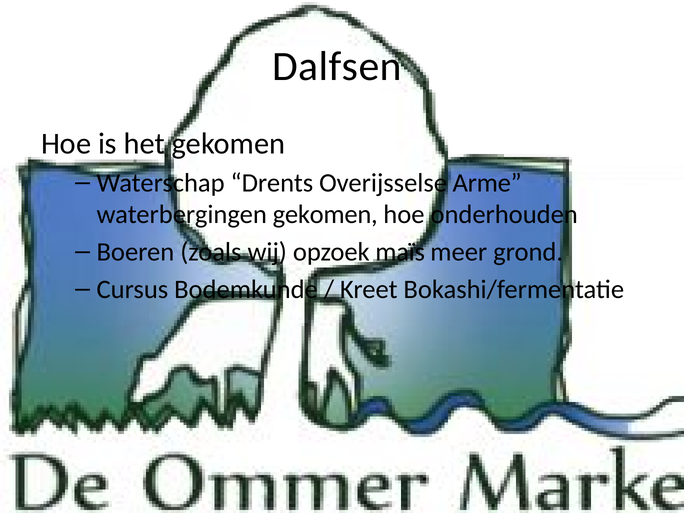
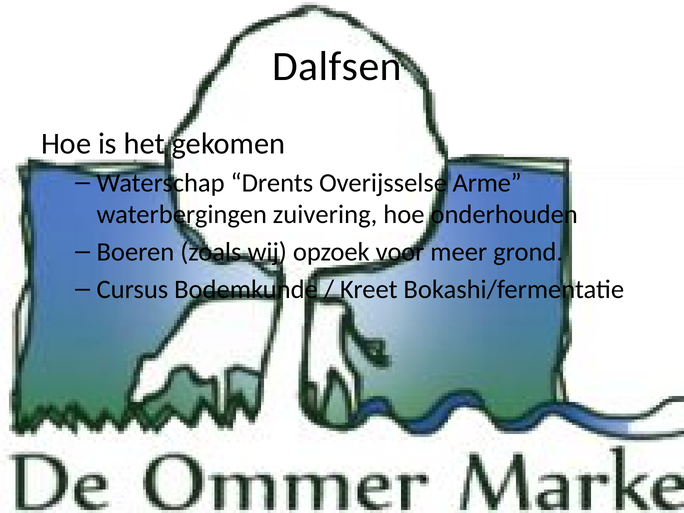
waterbergingen gekomen: gekomen -> zuivering
maïs: maïs -> voor
